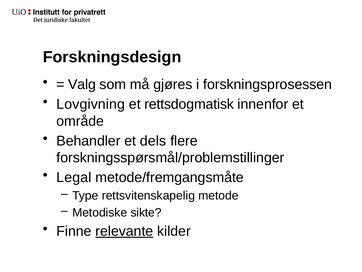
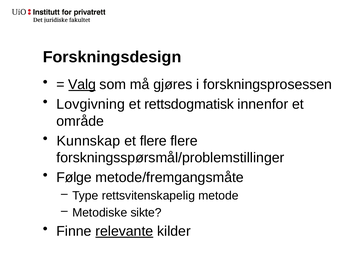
Valg underline: none -> present
Behandler: Behandler -> Kunnskap
et dels: dels -> flere
Legal: Legal -> Følge
